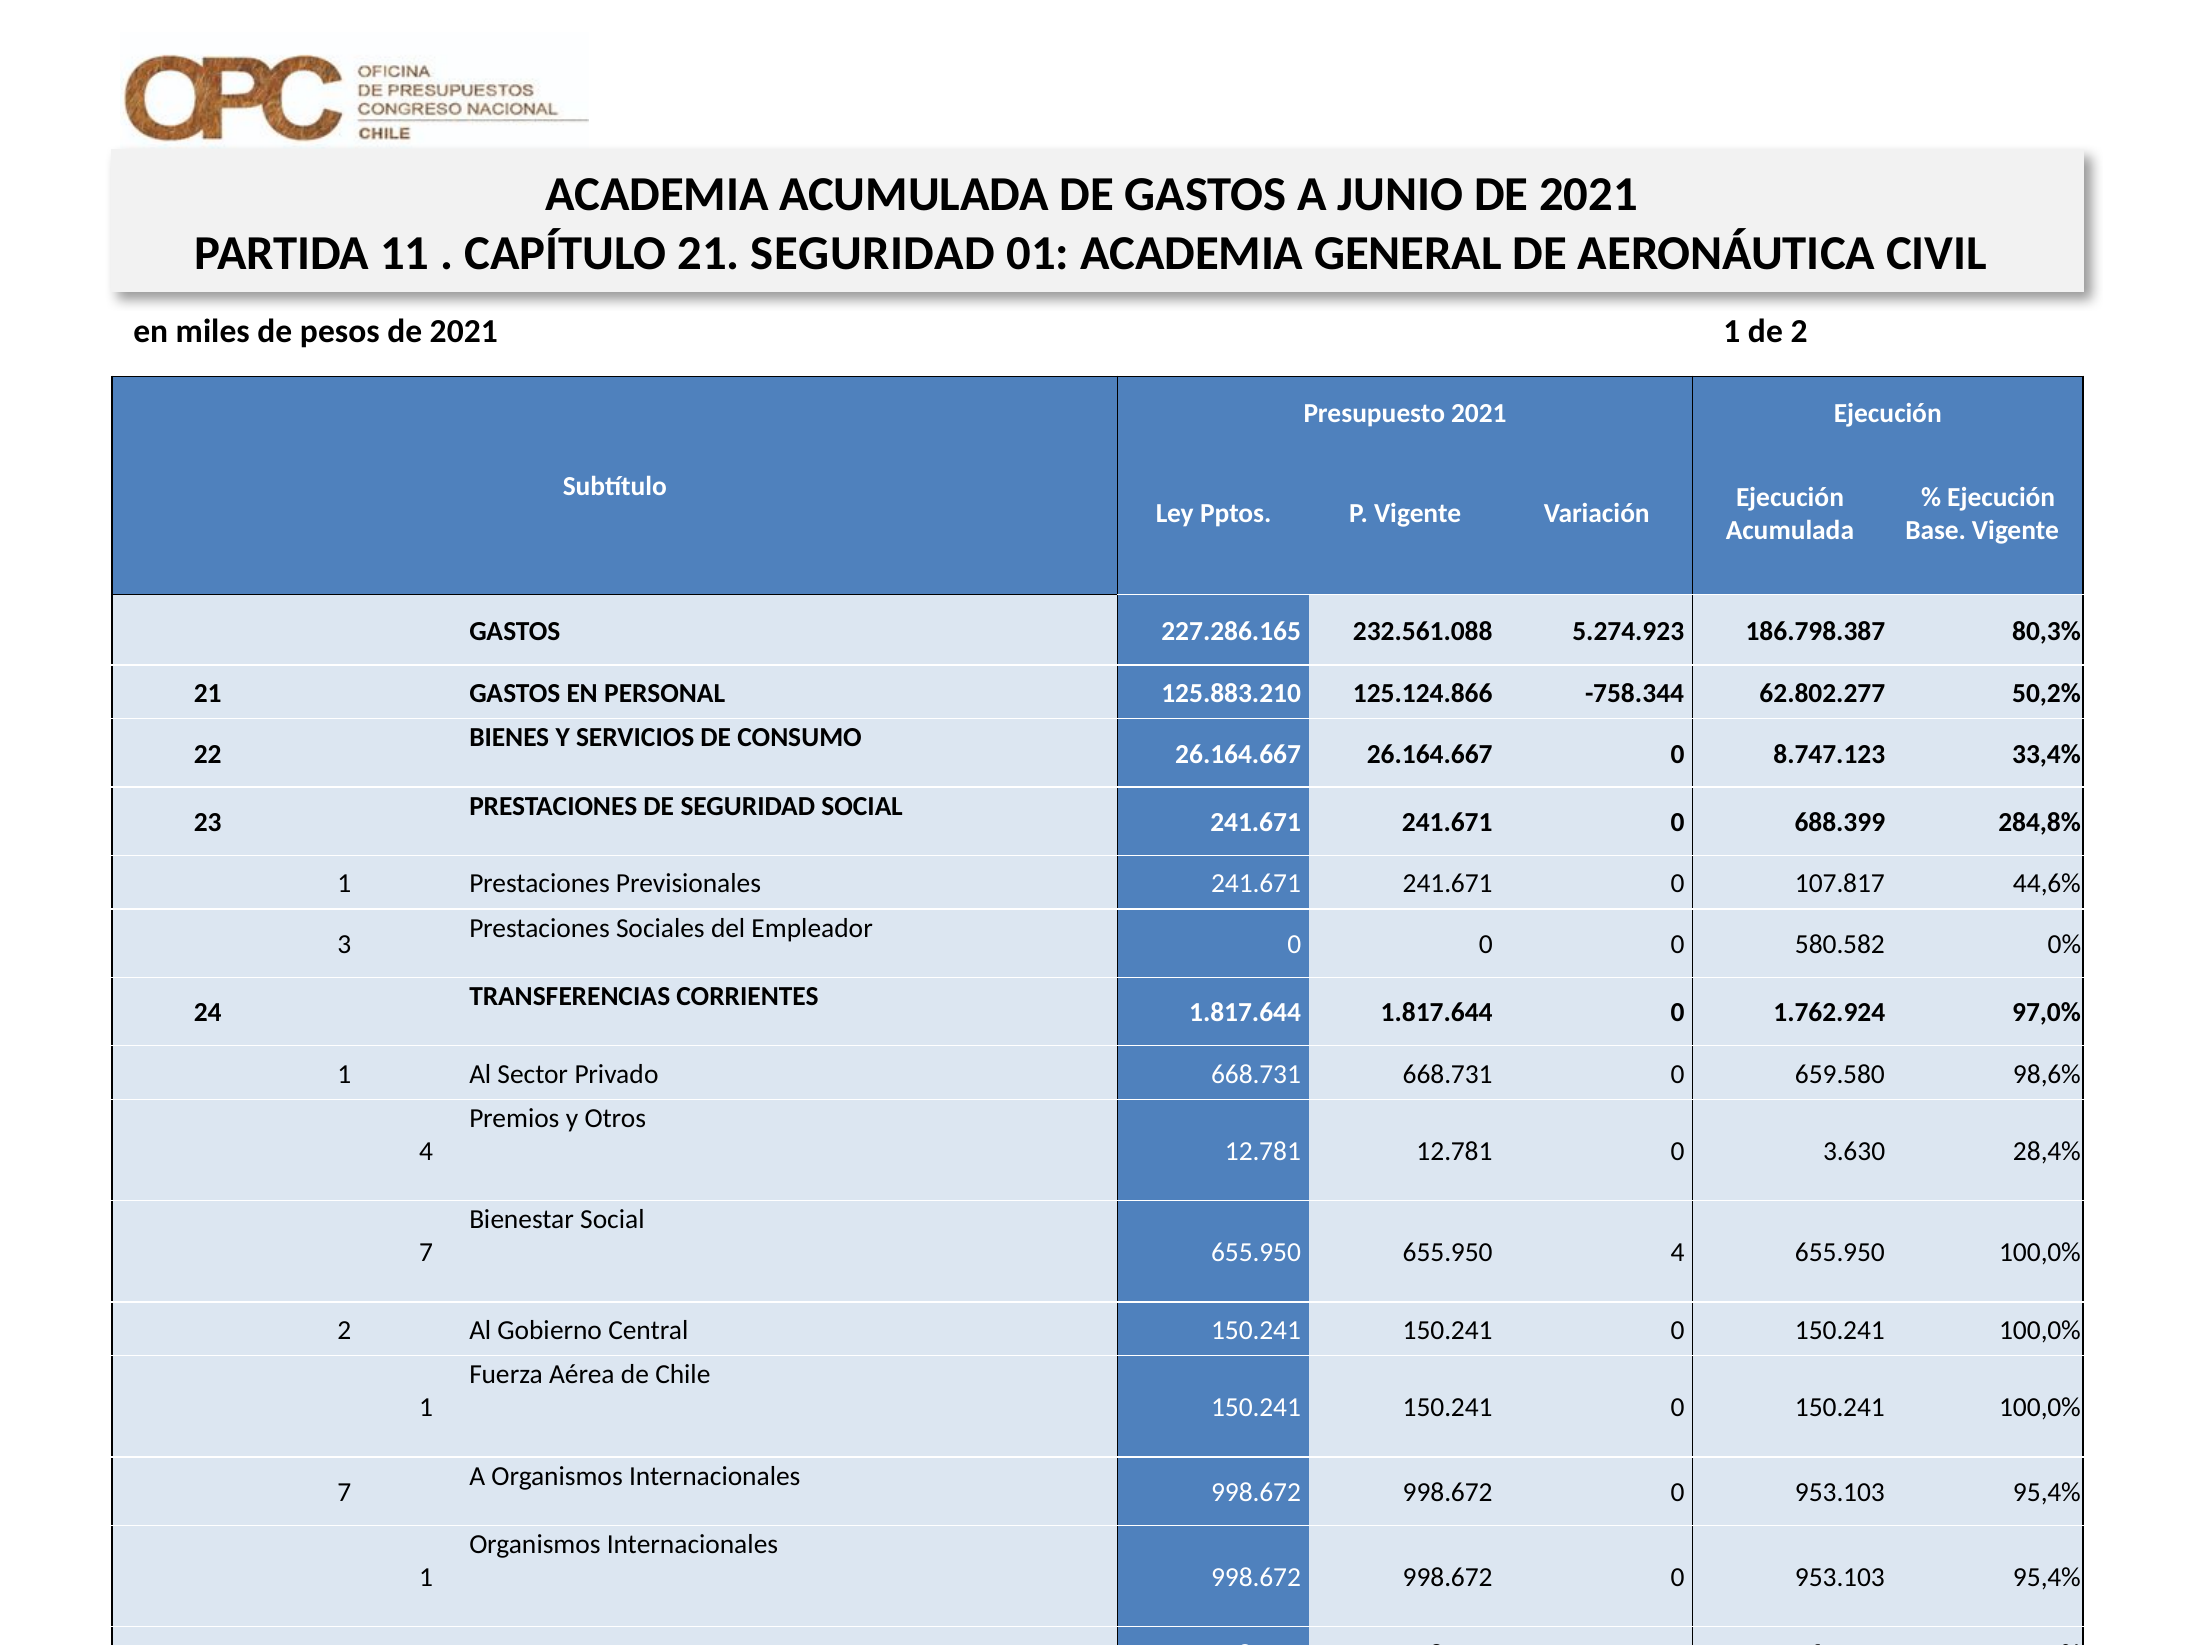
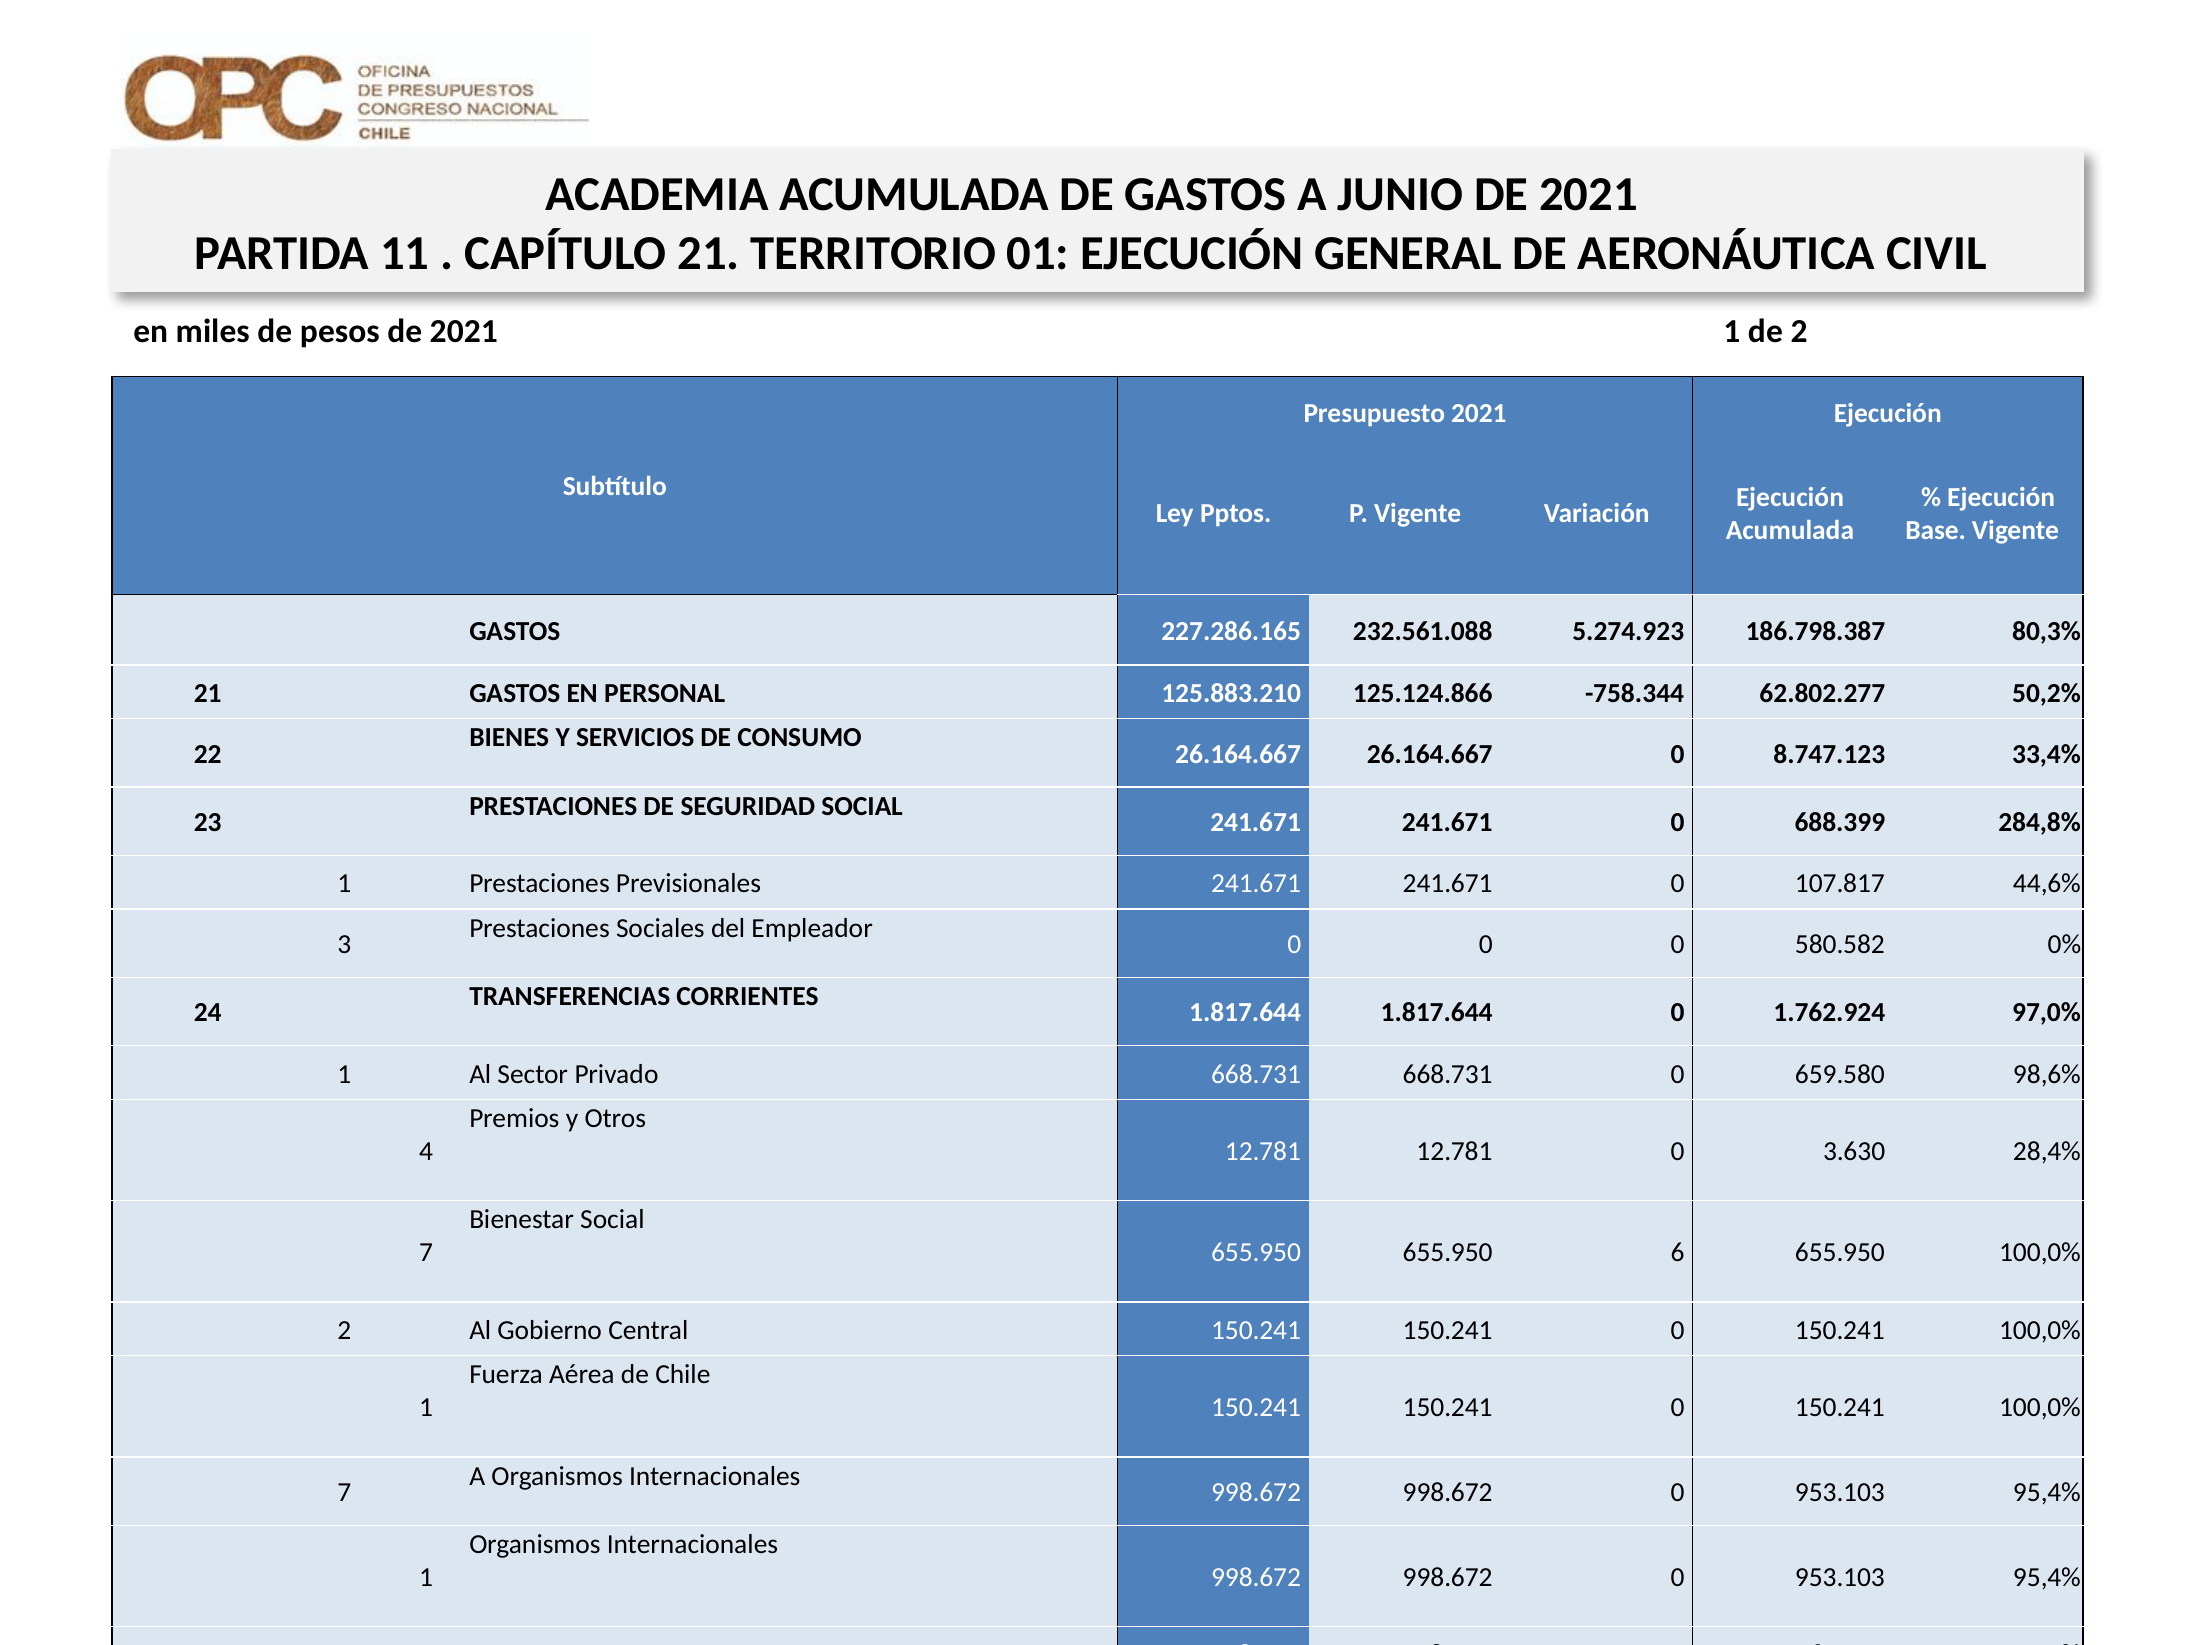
21 SEGURIDAD: SEGURIDAD -> TERRITORIO
01 ACADEMIA: ACADEMIA -> EJECUCIÓN
655.950 4: 4 -> 6
